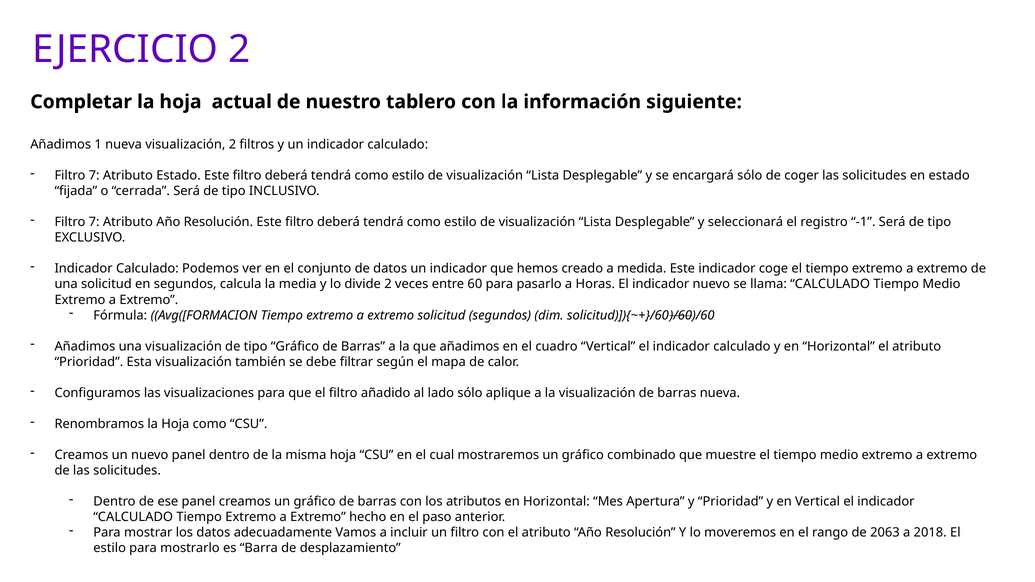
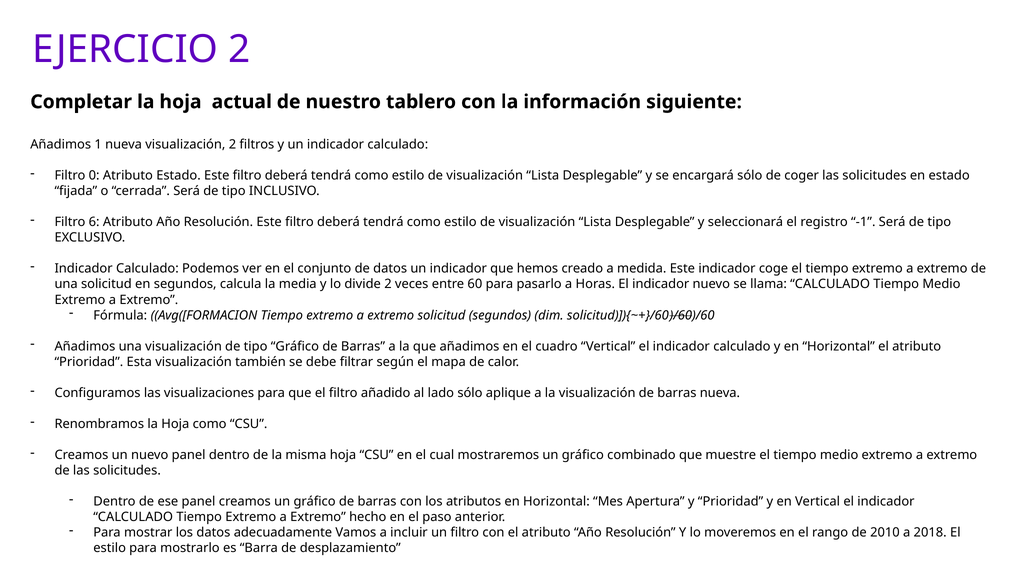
7 at (94, 176): 7 -> 0
7 at (94, 222): 7 -> 6
2063: 2063 -> 2010
